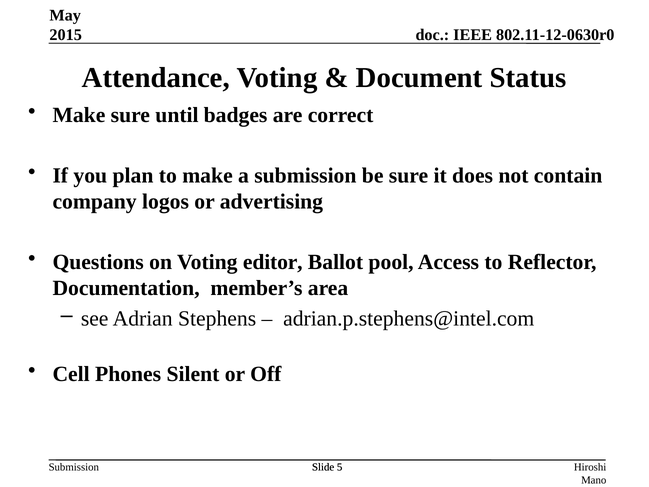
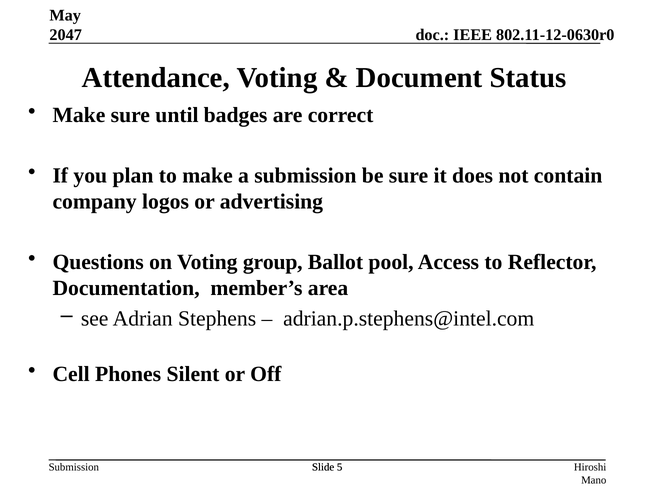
2015: 2015 -> 2047
editor: editor -> group
